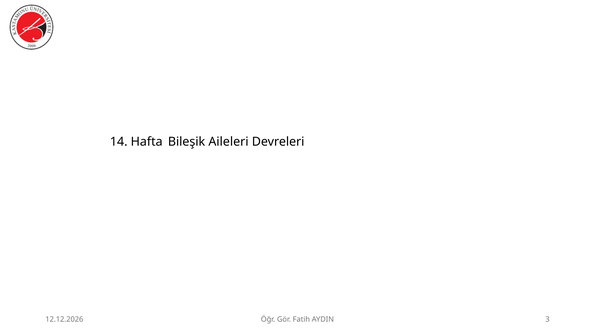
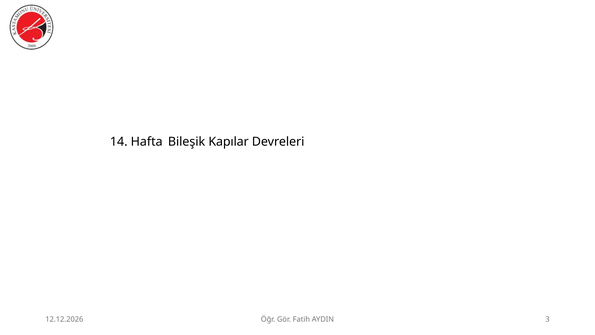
Aileleri: Aileleri -> Kapılar
